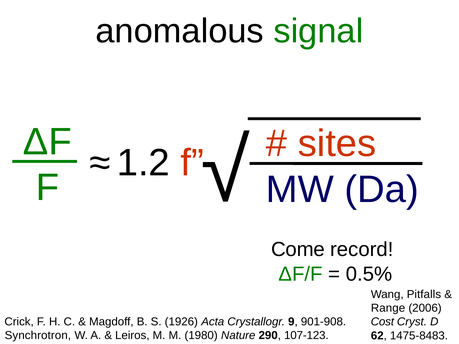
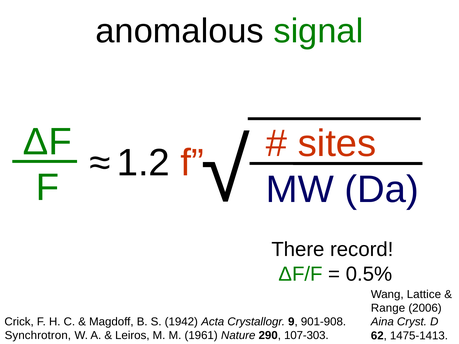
Come: Come -> There
Pitfalls: Pitfalls -> Lattice
1926: 1926 -> 1942
Cost: Cost -> Aina
1980: 1980 -> 1961
107-123: 107-123 -> 107-303
1475-8483: 1475-8483 -> 1475-1413
